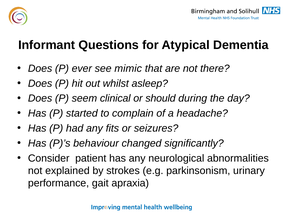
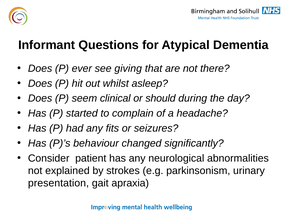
mimic: mimic -> giving
performance: performance -> presentation
